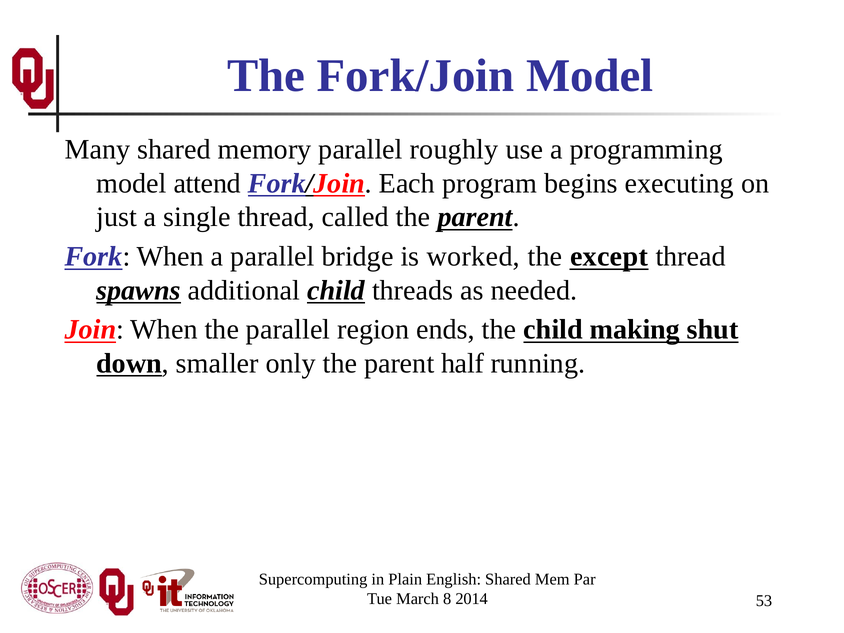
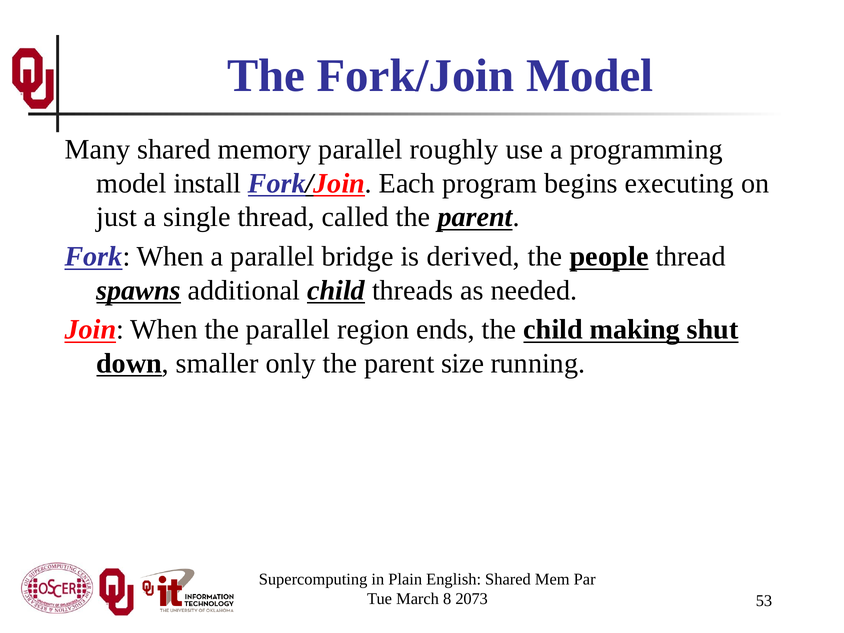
attend: attend -> install
worked: worked -> derived
except: except -> people
half: half -> size
2014: 2014 -> 2073
